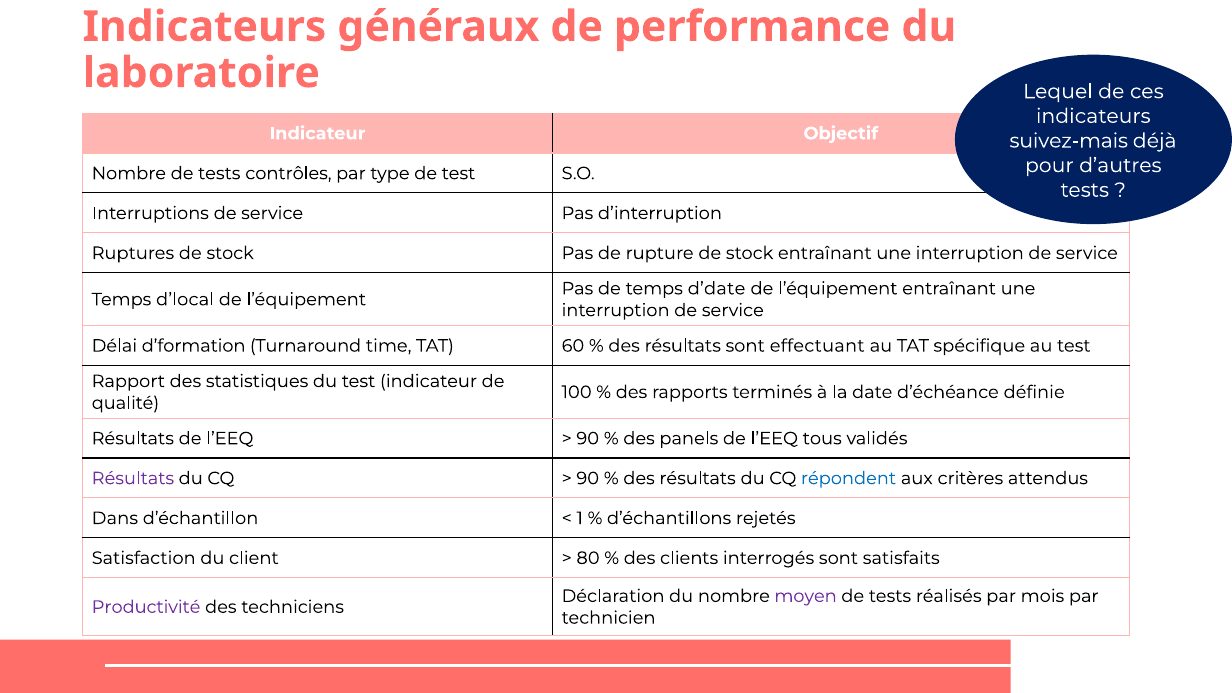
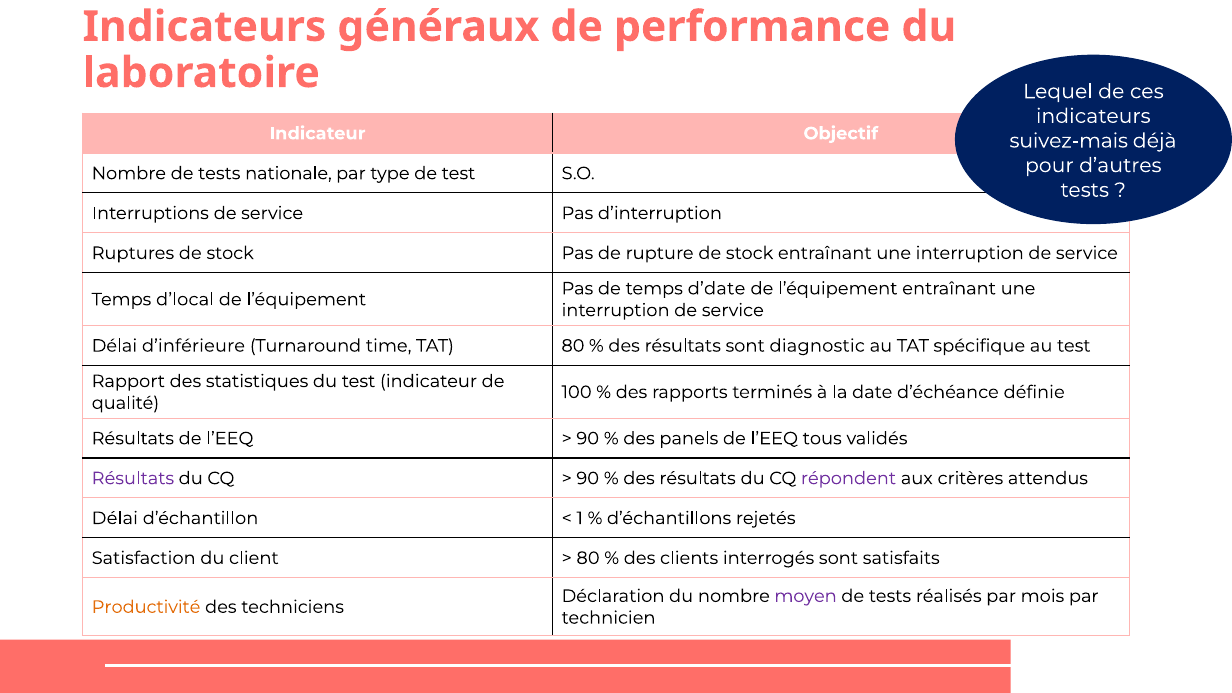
contrôles: contrôles -> nationale
d’formation: d’formation -> d’inférieure
TAT 60: 60 -> 80
effectuant: effectuant -> diagnostic
répondent colour: blue -> purple
Dans at (115, 518): Dans -> Délai
Productivité colour: purple -> orange
